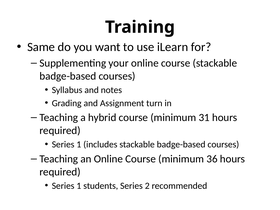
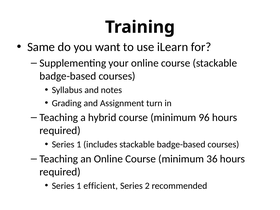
31: 31 -> 96
students: students -> efficient
